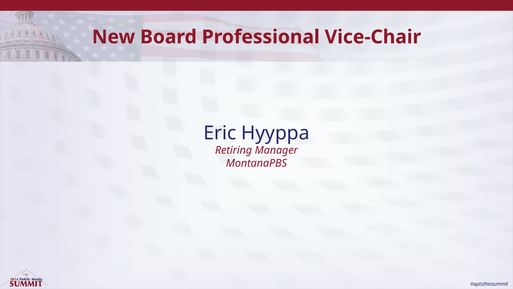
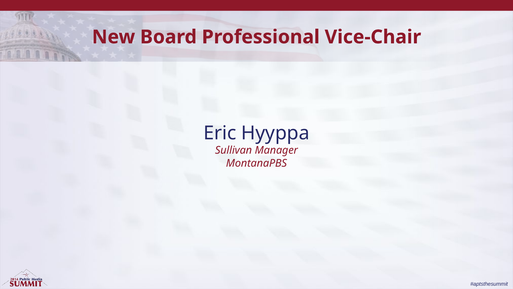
Retiring: Retiring -> Sullivan
